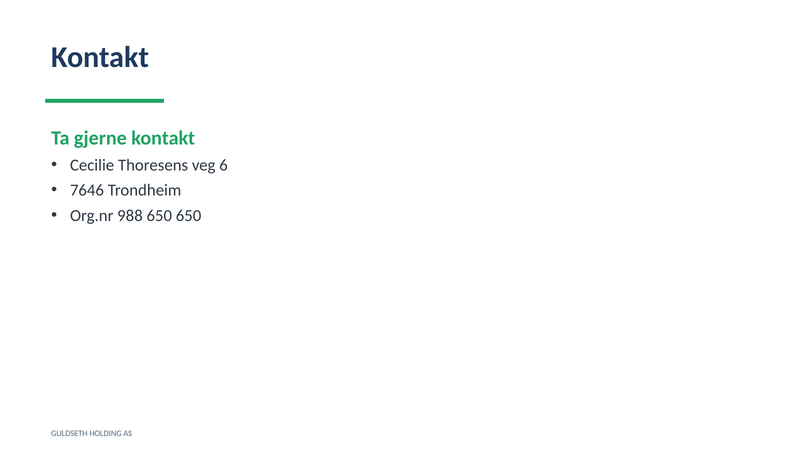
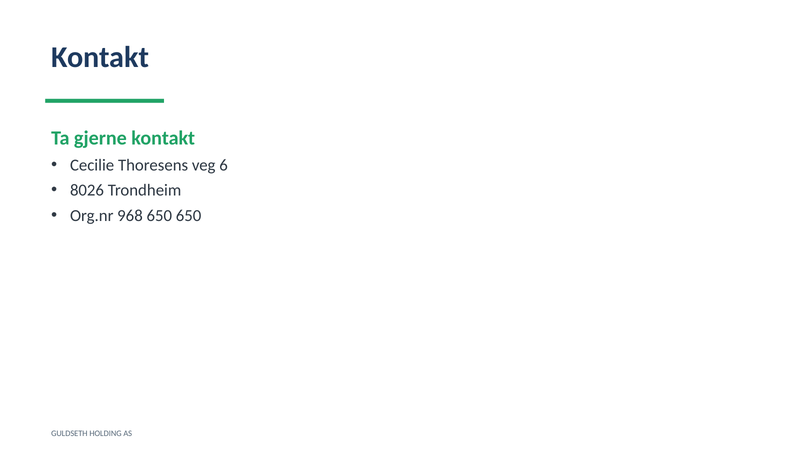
7646: 7646 -> 8026
988: 988 -> 968
